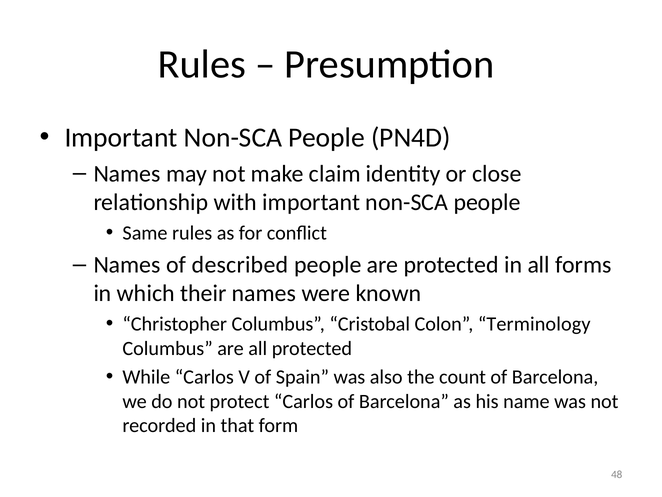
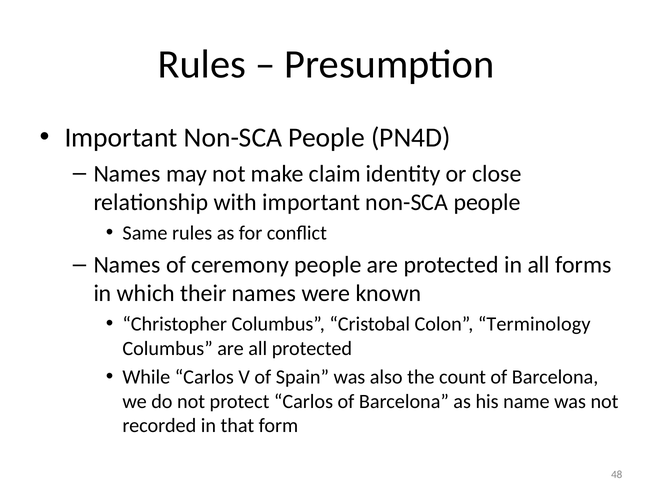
described: described -> ceremony
